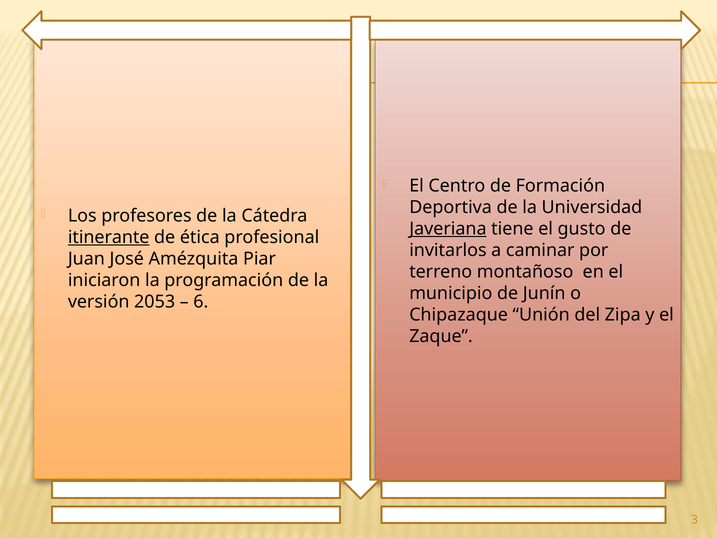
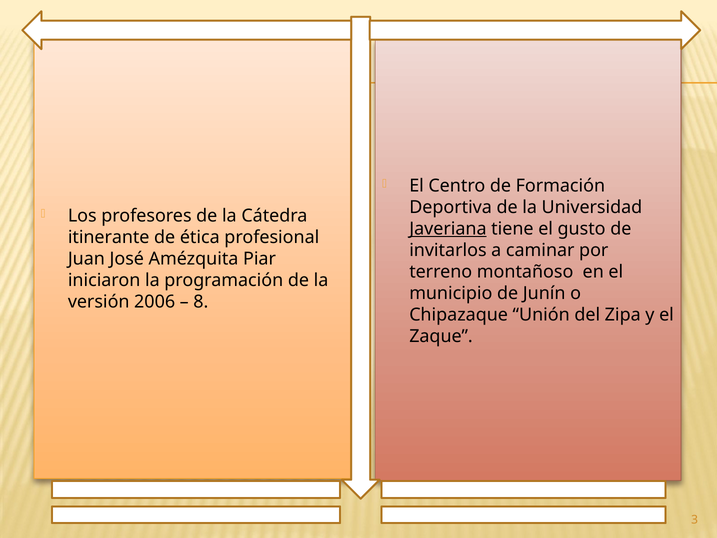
itinerante underline: present -> none
2053: 2053 -> 2006
6: 6 -> 8
